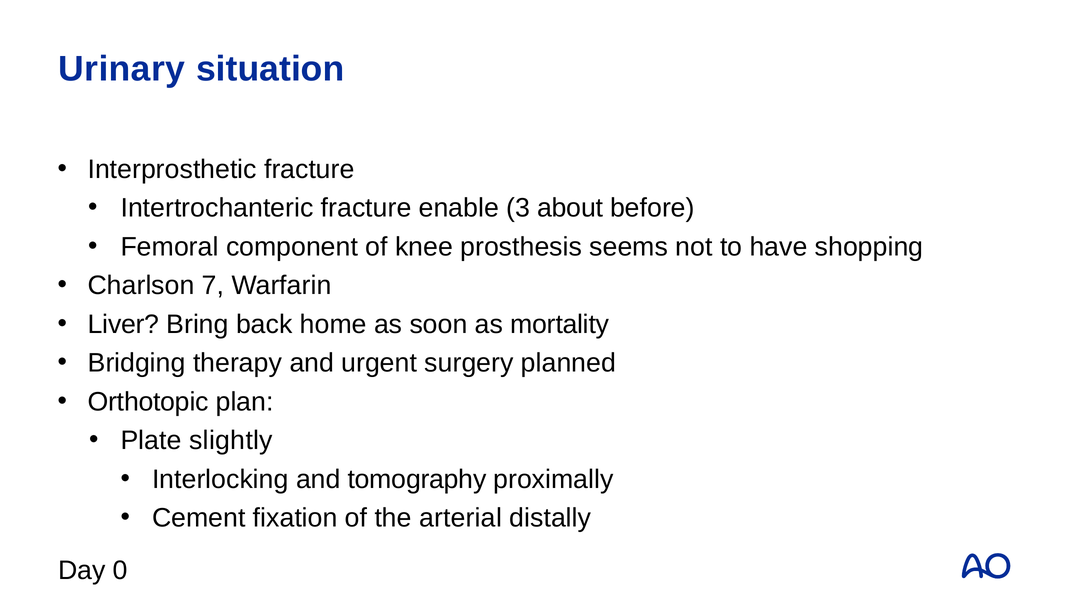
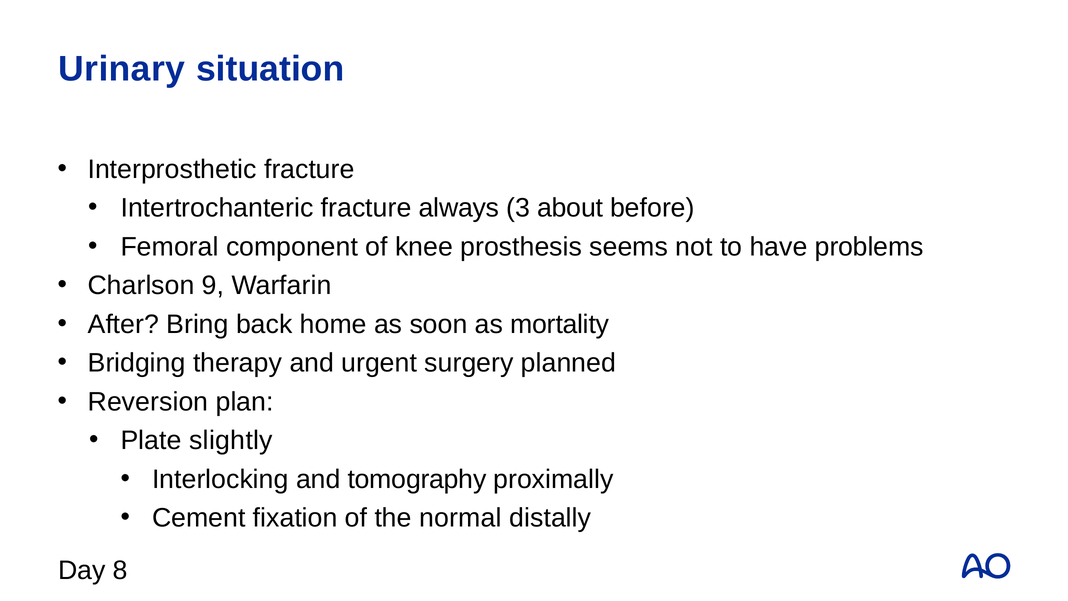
enable: enable -> always
shopping: shopping -> problems
7: 7 -> 9
Liver: Liver -> After
Orthotopic: Orthotopic -> Reversion
arterial: arterial -> normal
0: 0 -> 8
